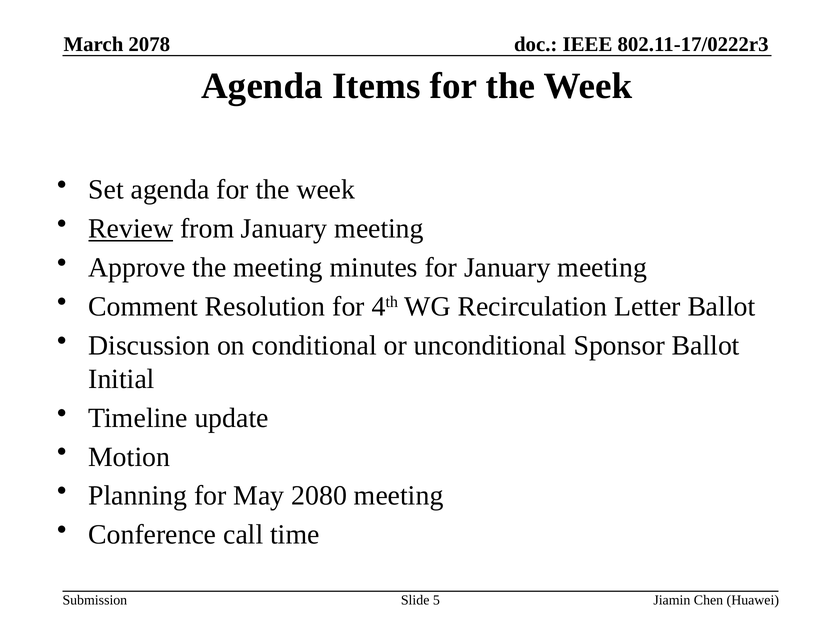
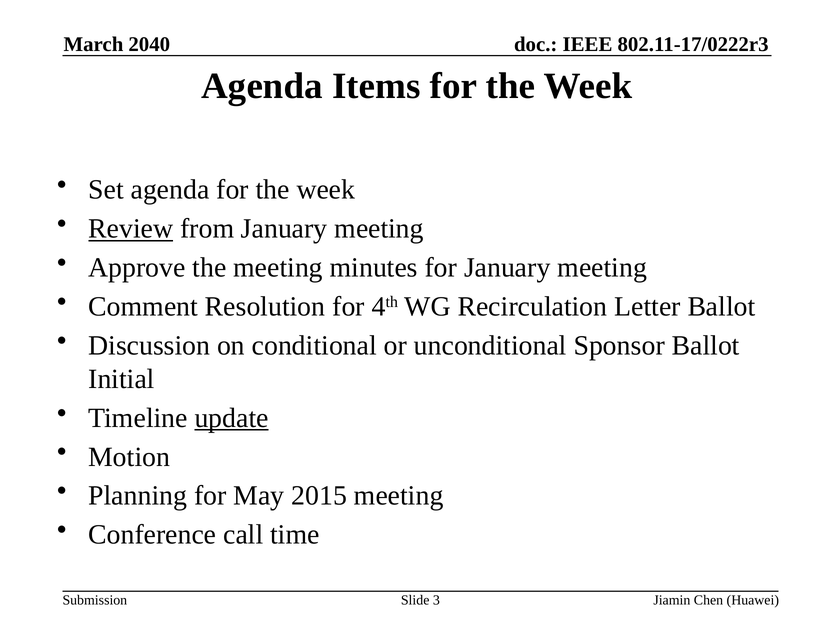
2078: 2078 -> 2040
update underline: none -> present
2080: 2080 -> 2015
5: 5 -> 3
